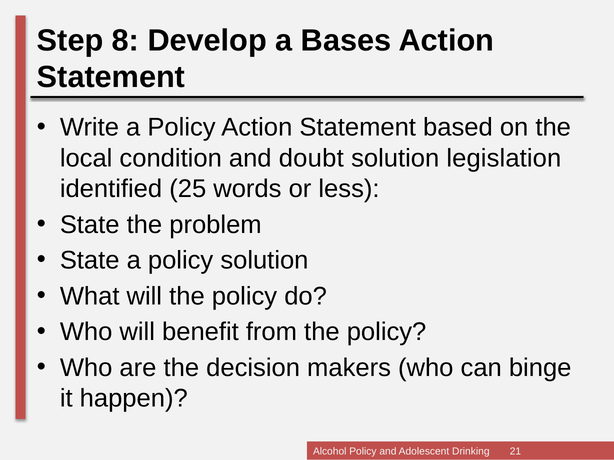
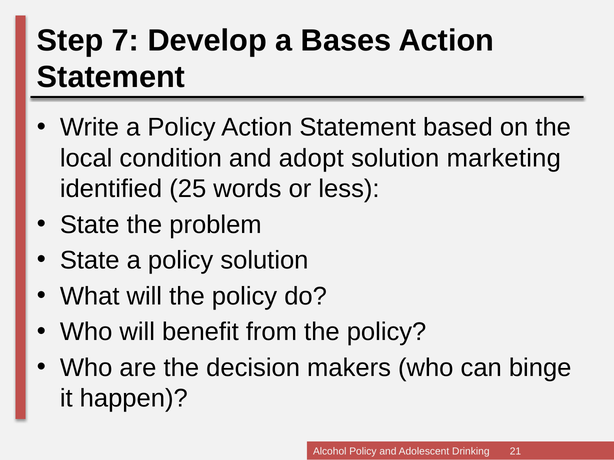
8: 8 -> 7
doubt: doubt -> adopt
legislation: legislation -> marketing
